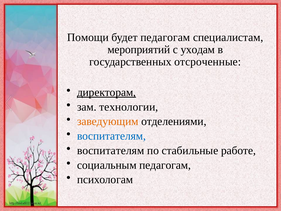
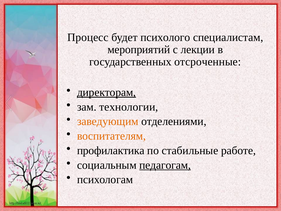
Помощи: Помощи -> Процесс
будет педагогам: педагогам -> психолого
уходам: уходам -> лекции
воспитателям at (112, 136) colour: blue -> orange
воспитателям at (111, 150): воспитателям -> профилактика
педагогам at (165, 165) underline: none -> present
